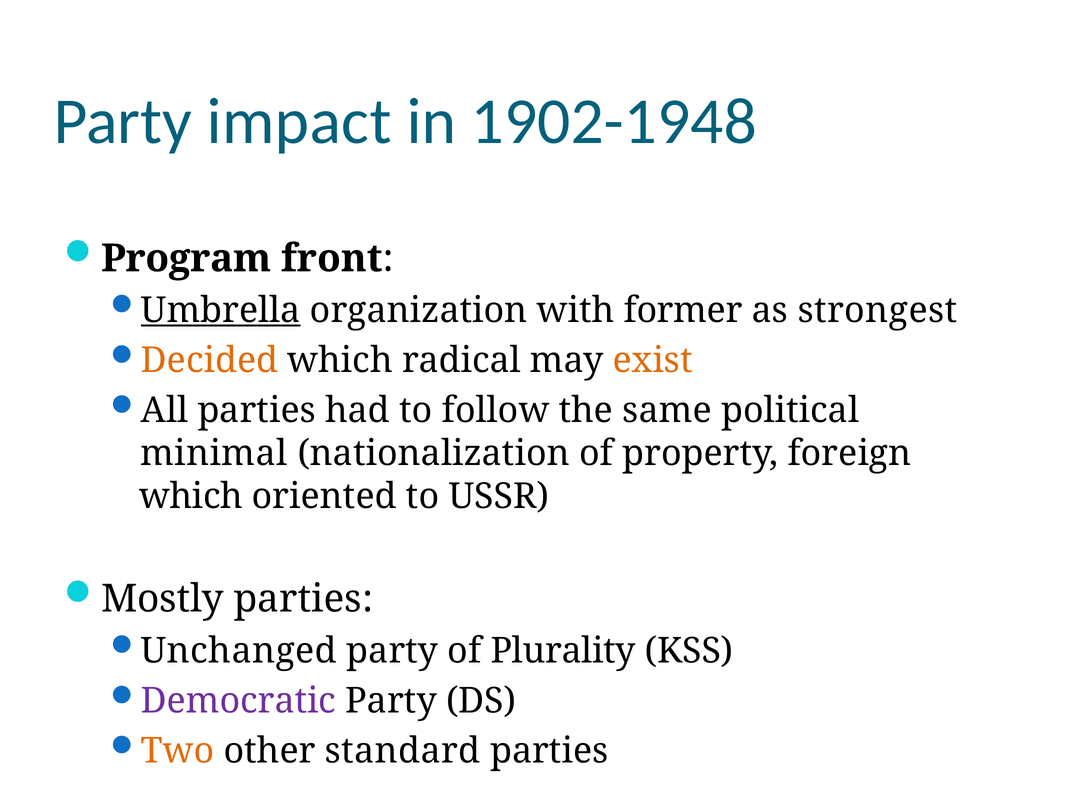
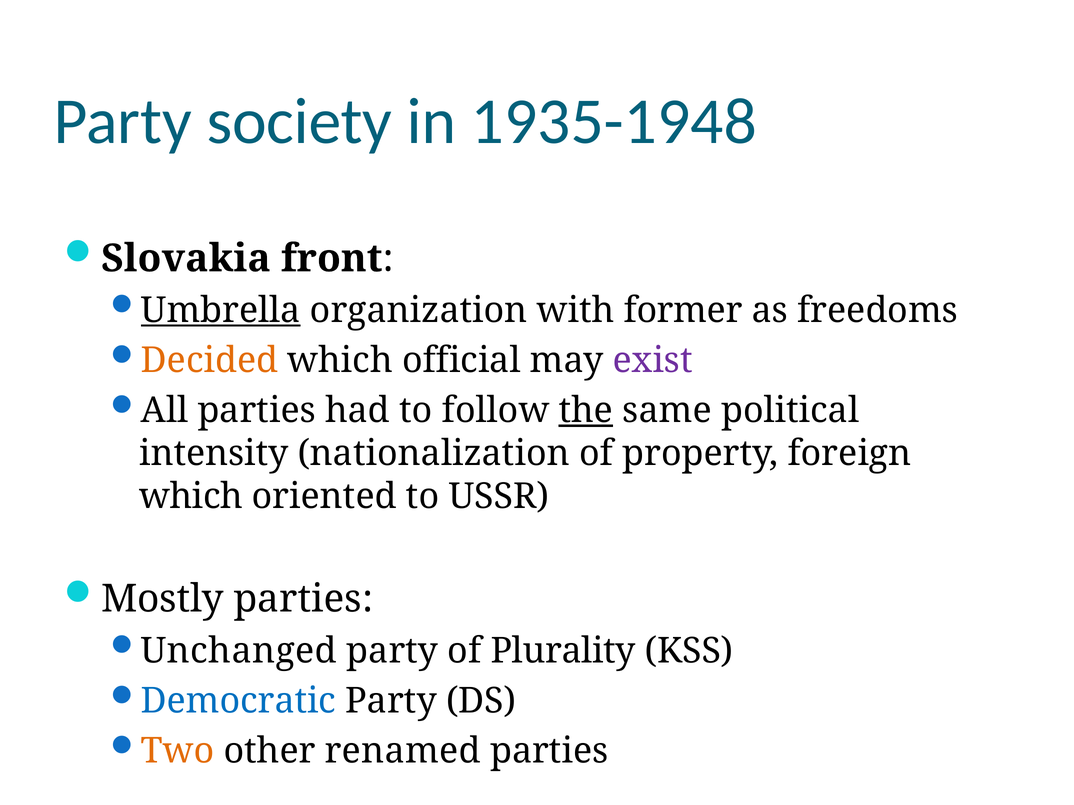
impact: impact -> society
1902-1948: 1902-1948 -> 1935-1948
Program: Program -> Slovakia
strongest: strongest -> freedoms
radical: radical -> official
exist colour: orange -> purple
the underline: none -> present
minimal: minimal -> intensity
Democratic colour: purple -> blue
standard: standard -> renamed
